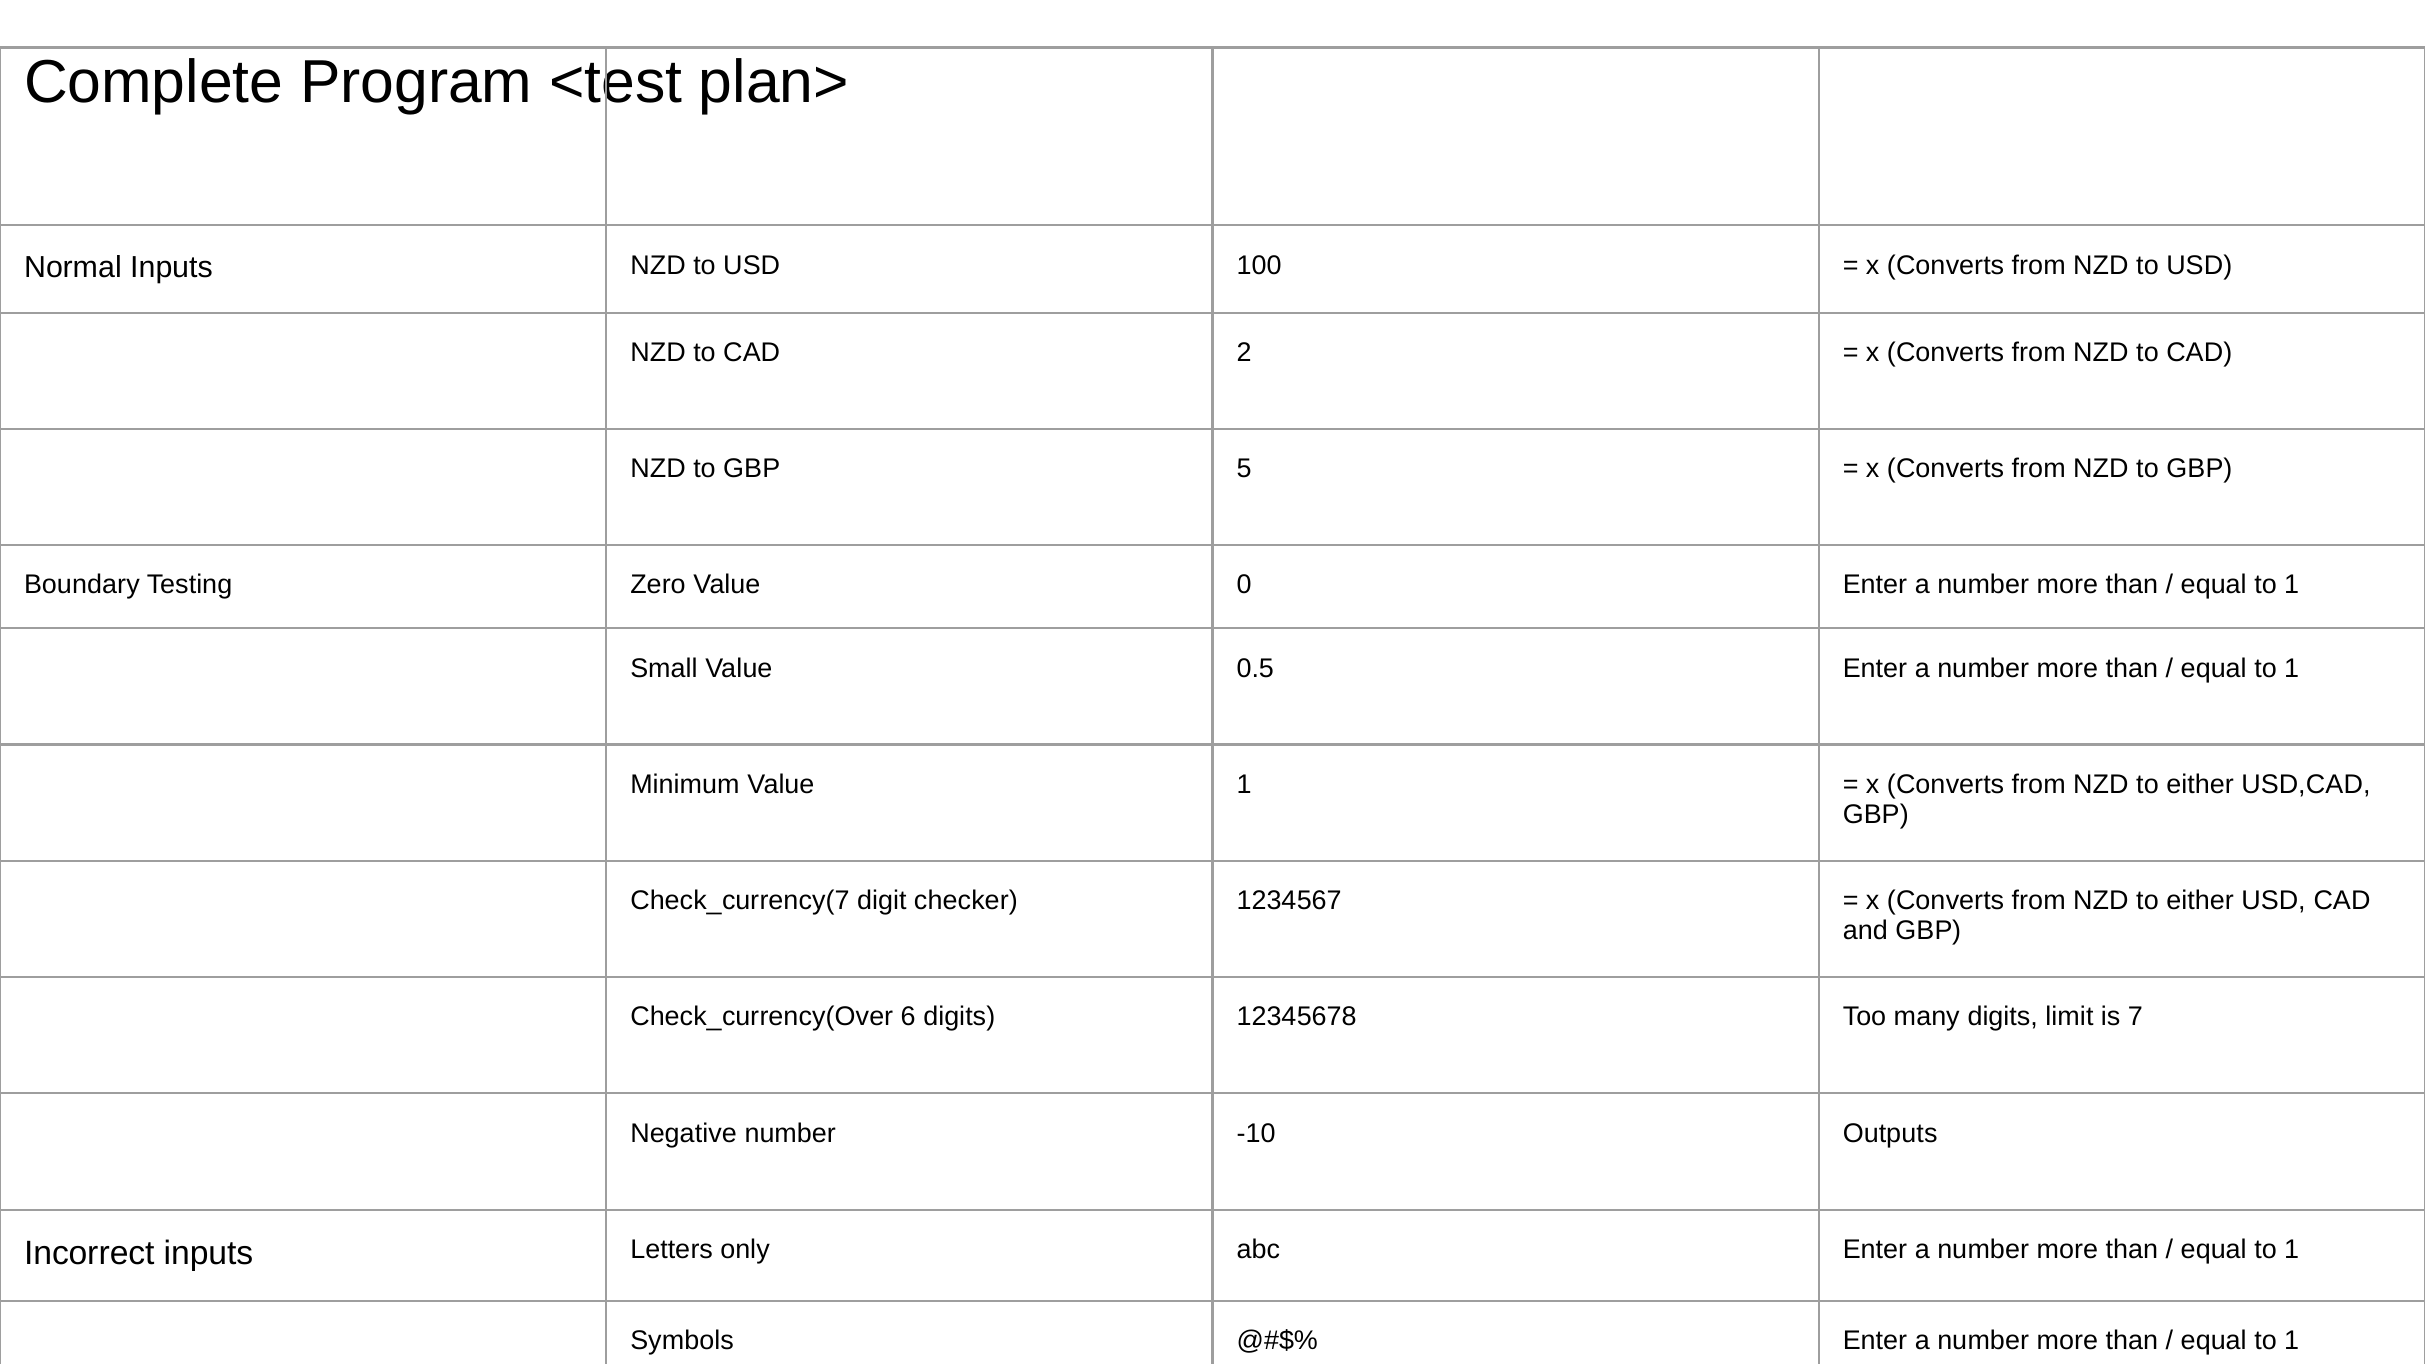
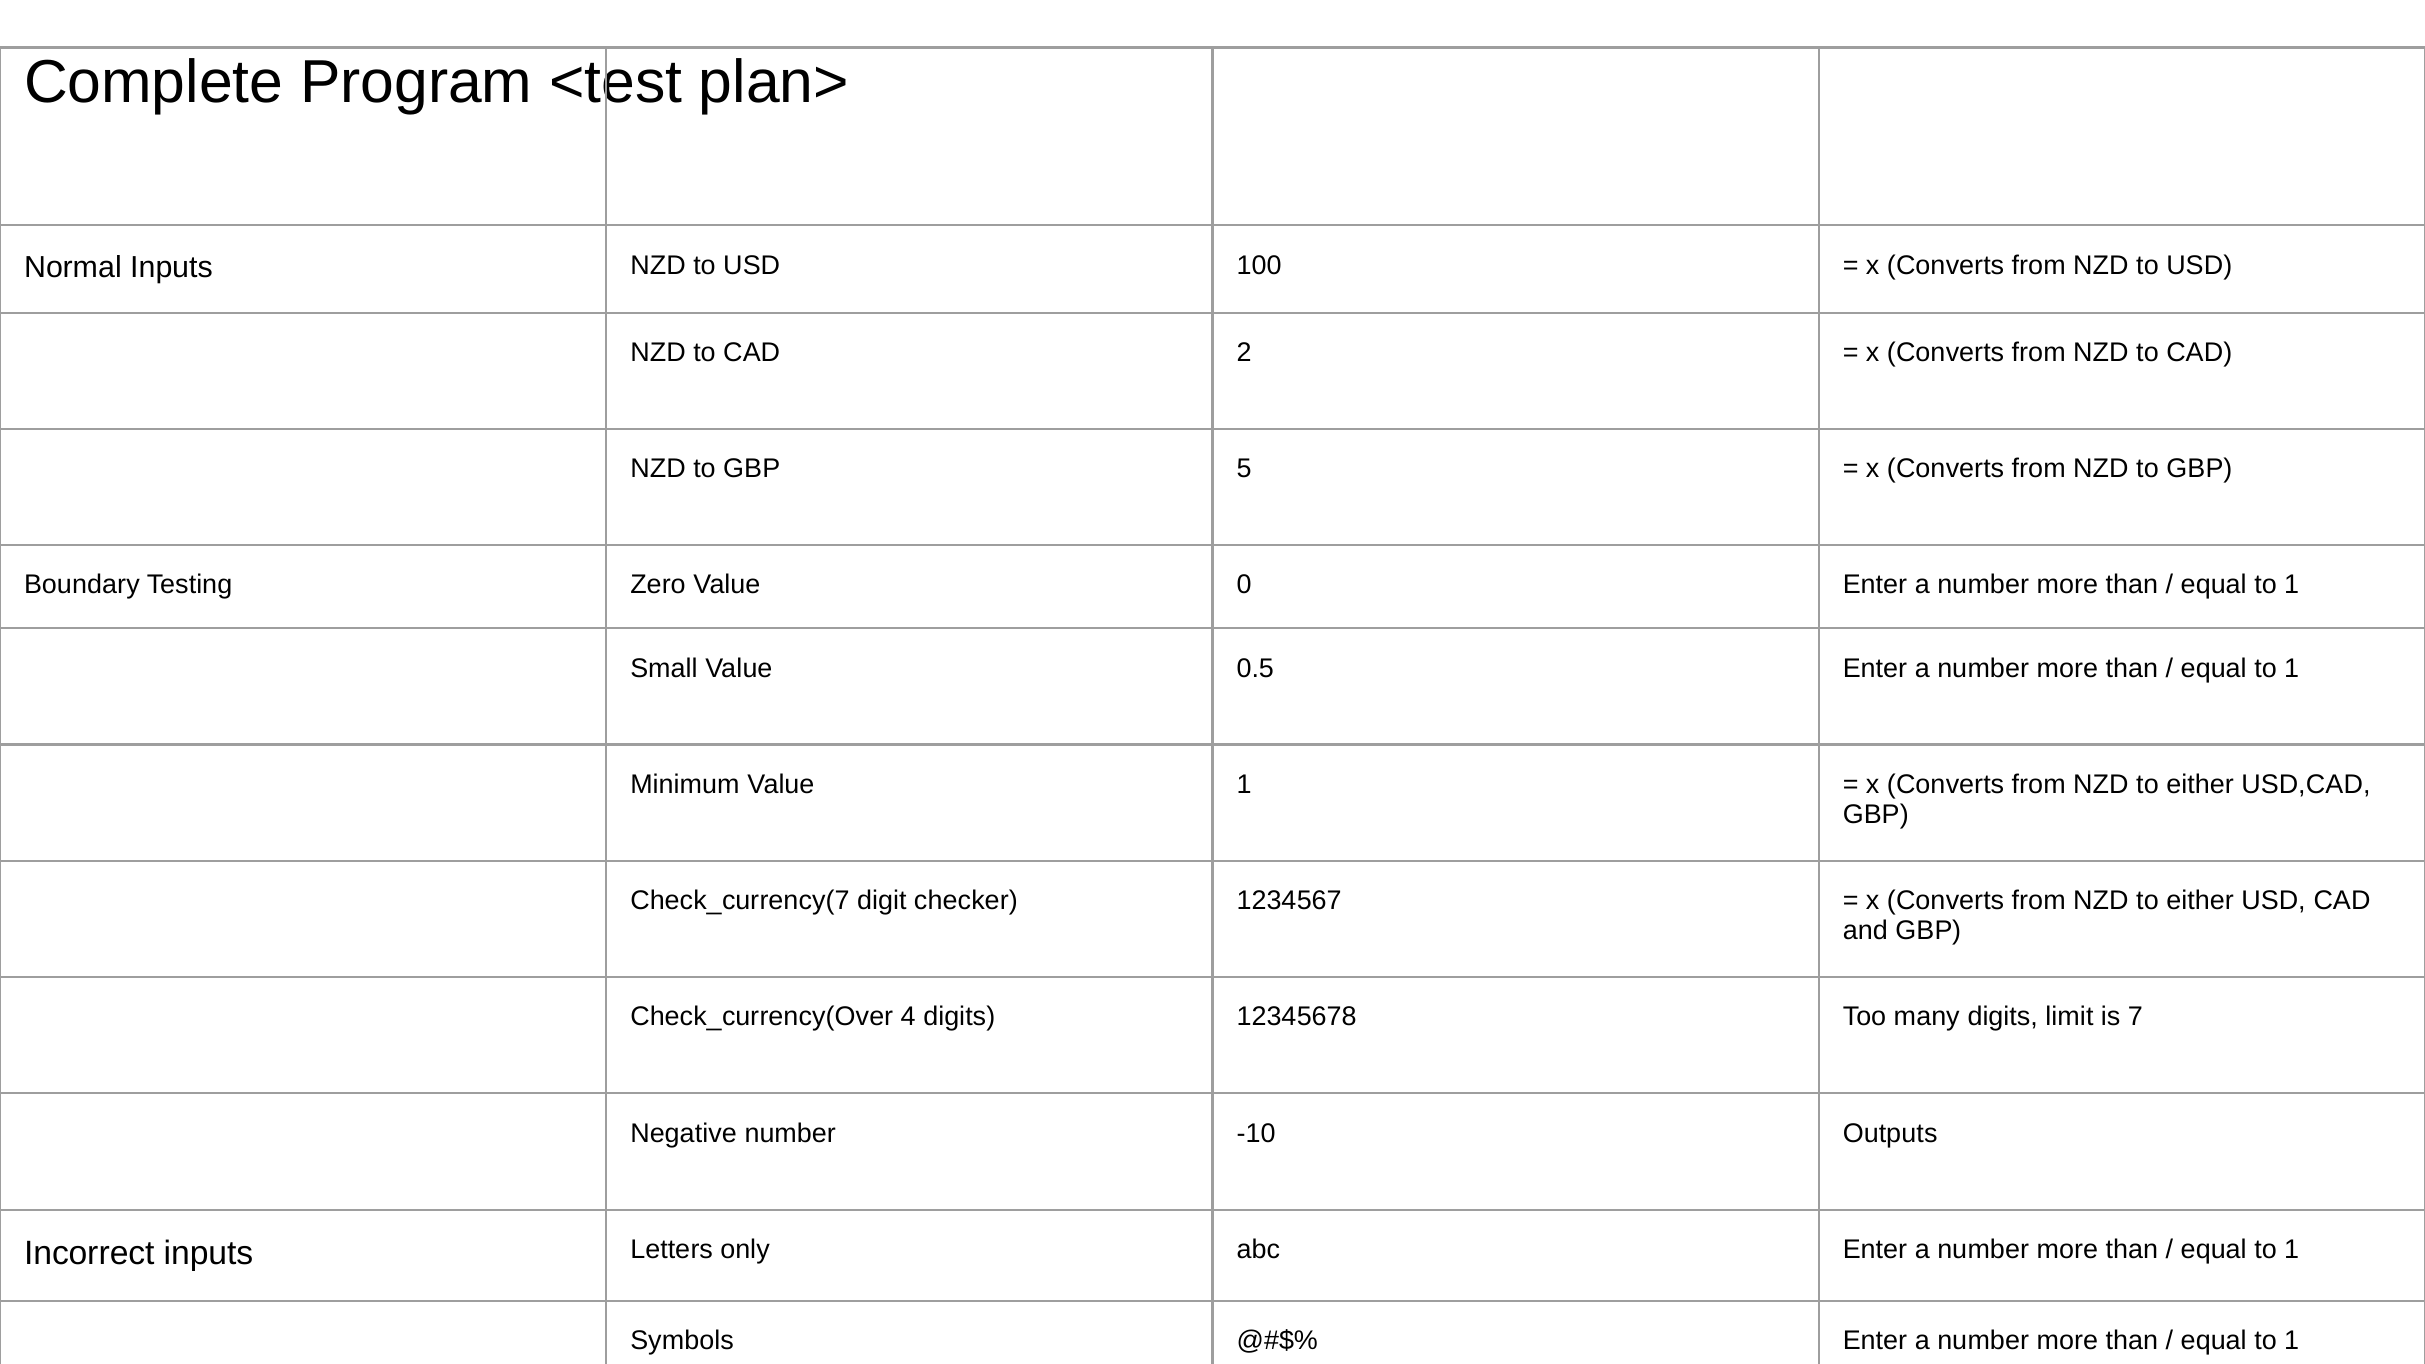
6: 6 -> 4
